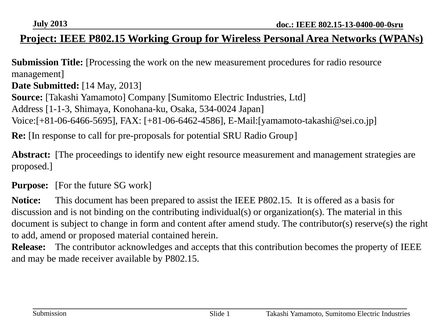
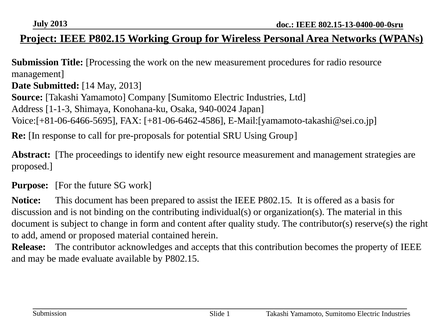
534-0024: 534-0024 -> 940-0024
SRU Radio: Radio -> Using
after amend: amend -> quality
receiver: receiver -> evaluate
